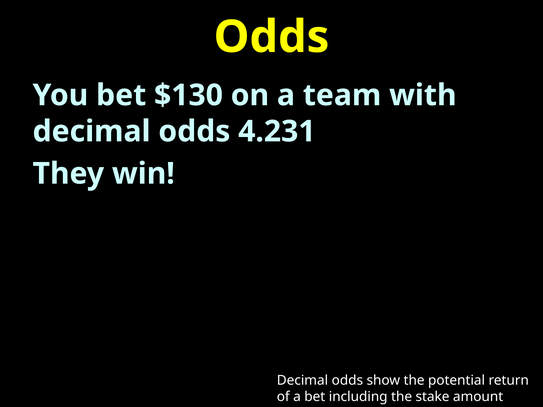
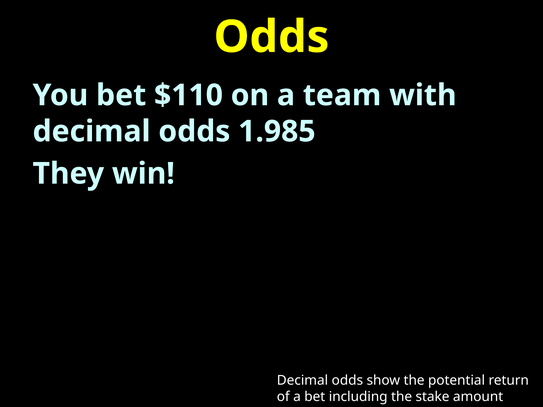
$130: $130 -> $110
4.231: 4.231 -> 1.985
